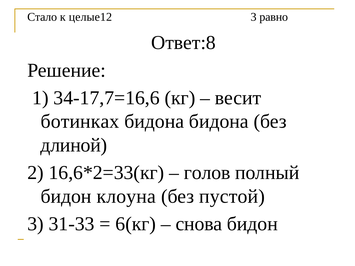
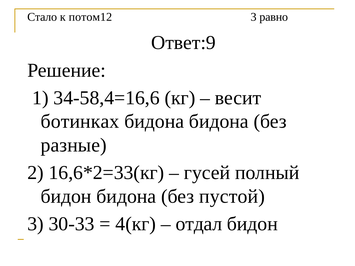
целые12: целые12 -> потом12
Ответ:8: Ответ:8 -> Ответ:9
34-17,7=16,6: 34-17,7=16,6 -> 34-58,4=16,6
длиной: длиной -> разные
голов: голов -> гусей
бидон клоуна: клоуна -> бидона
31-33: 31-33 -> 30-33
6(кг: 6(кг -> 4(кг
снова: снова -> отдал
